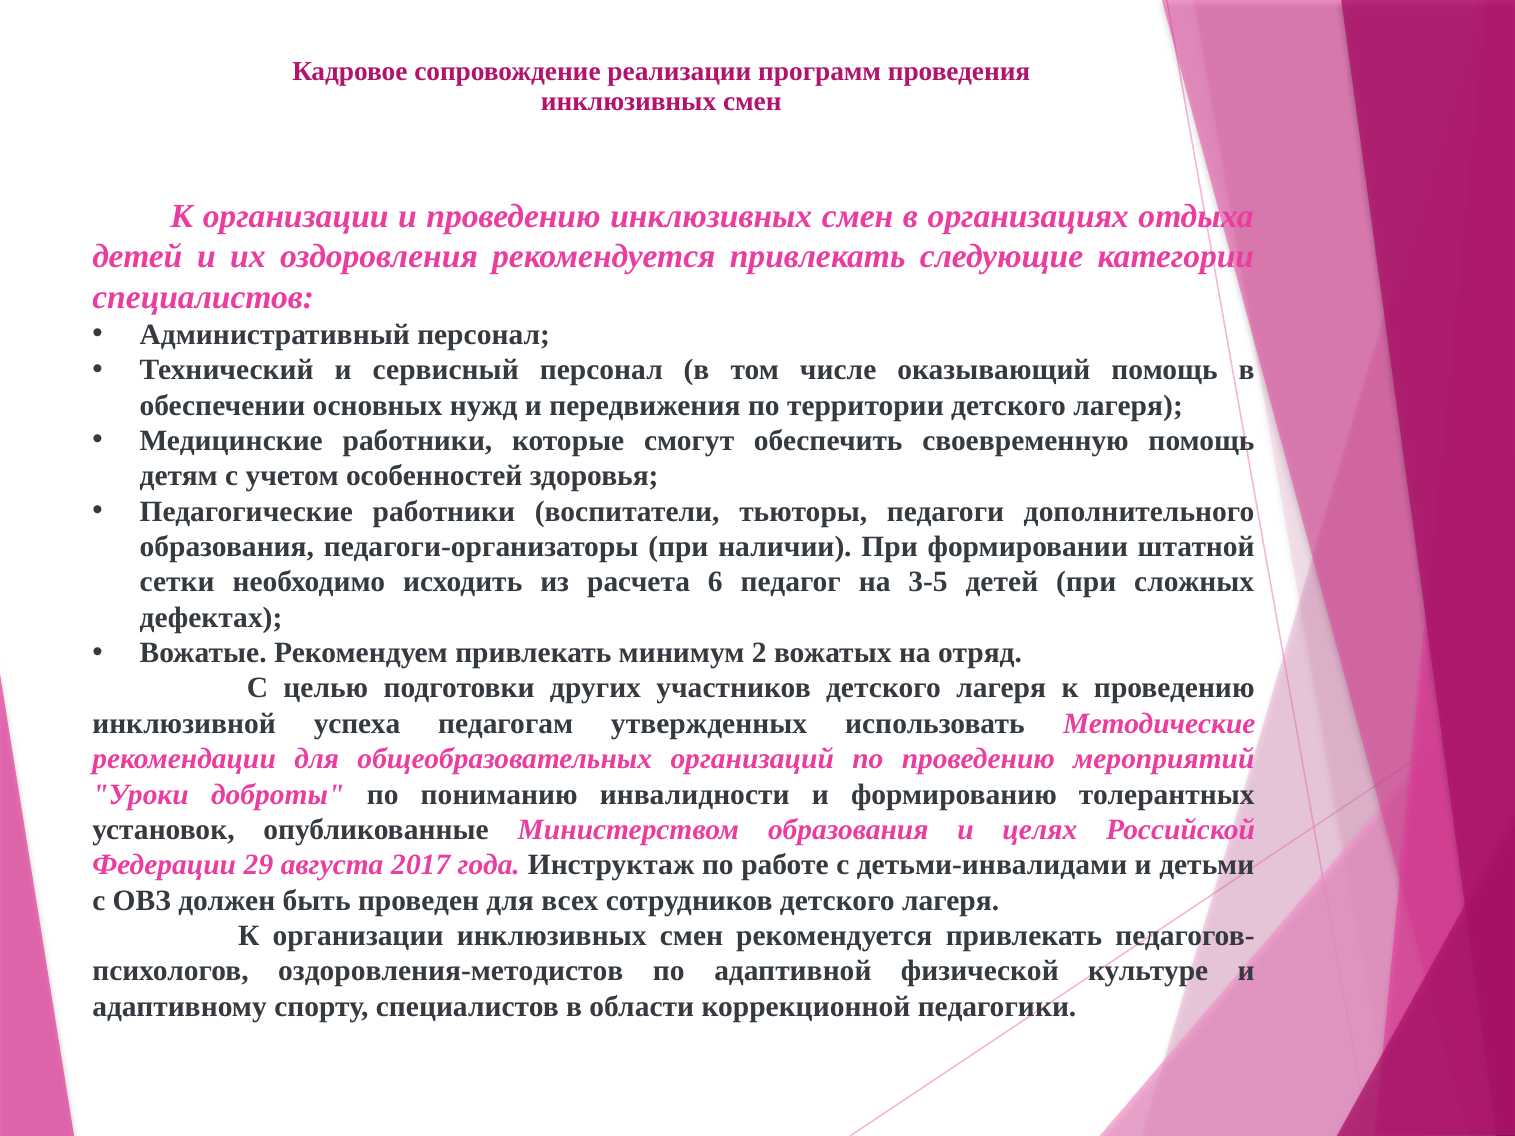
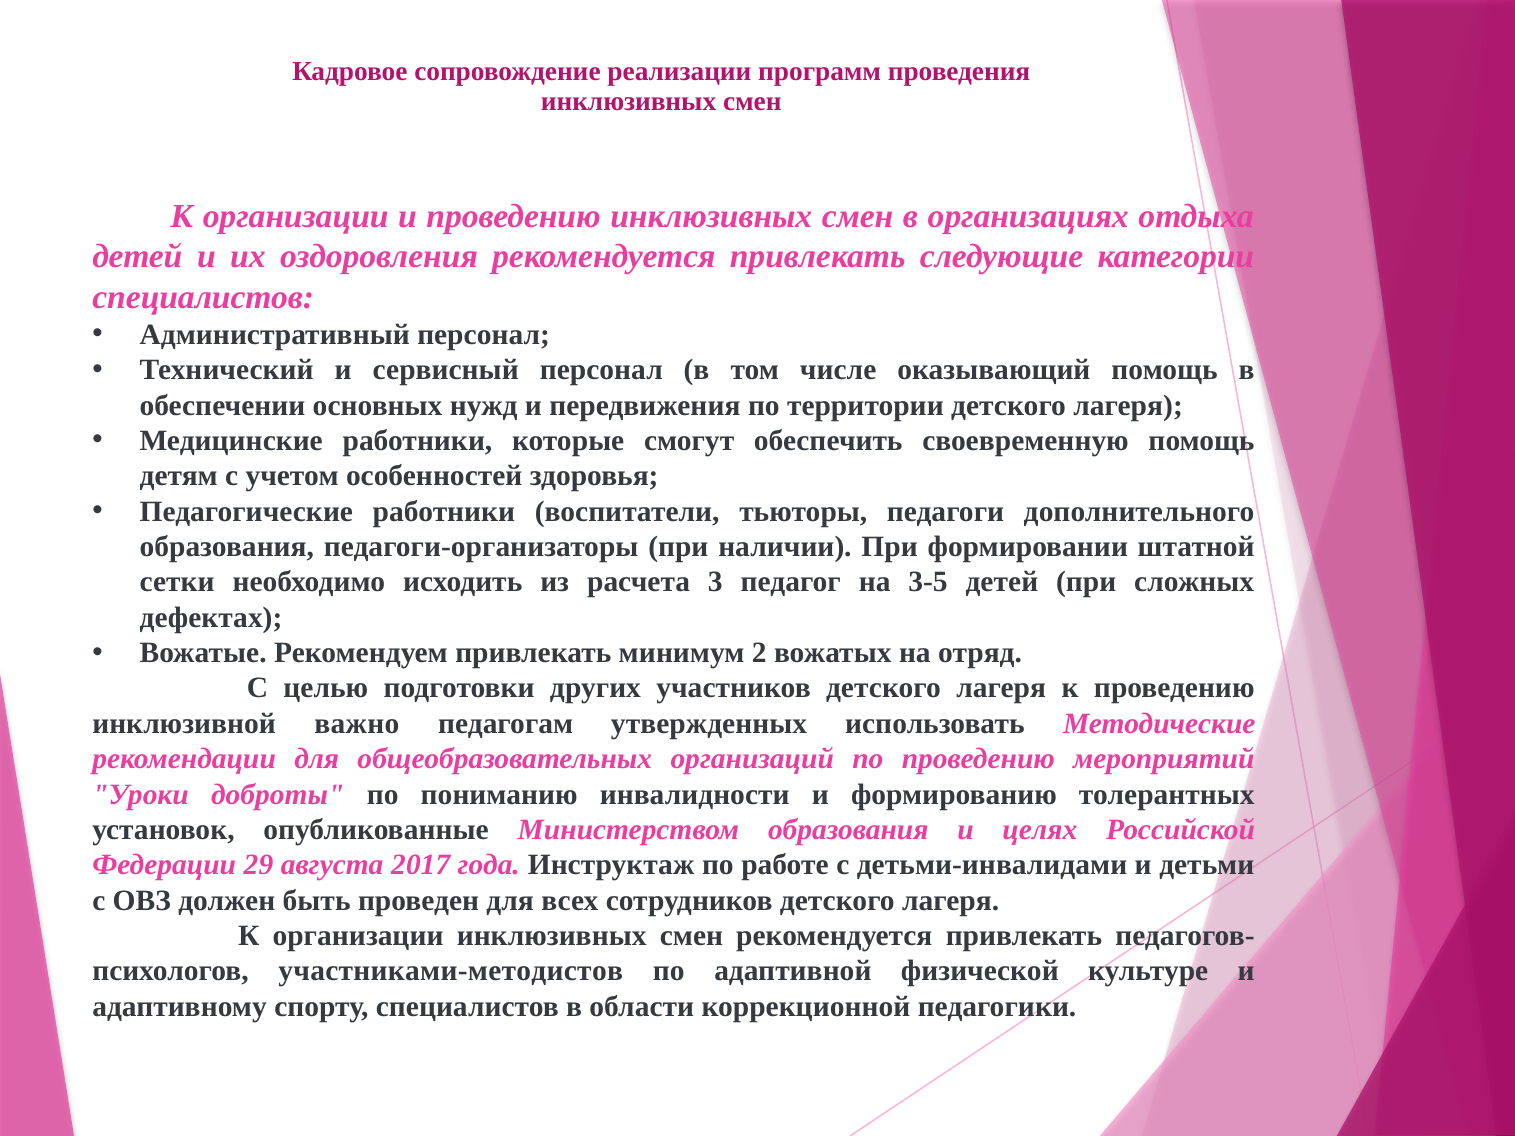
6: 6 -> 3
успеха: успеха -> важно
оздоровления-методистов: оздоровления-методистов -> участниками-методистов
